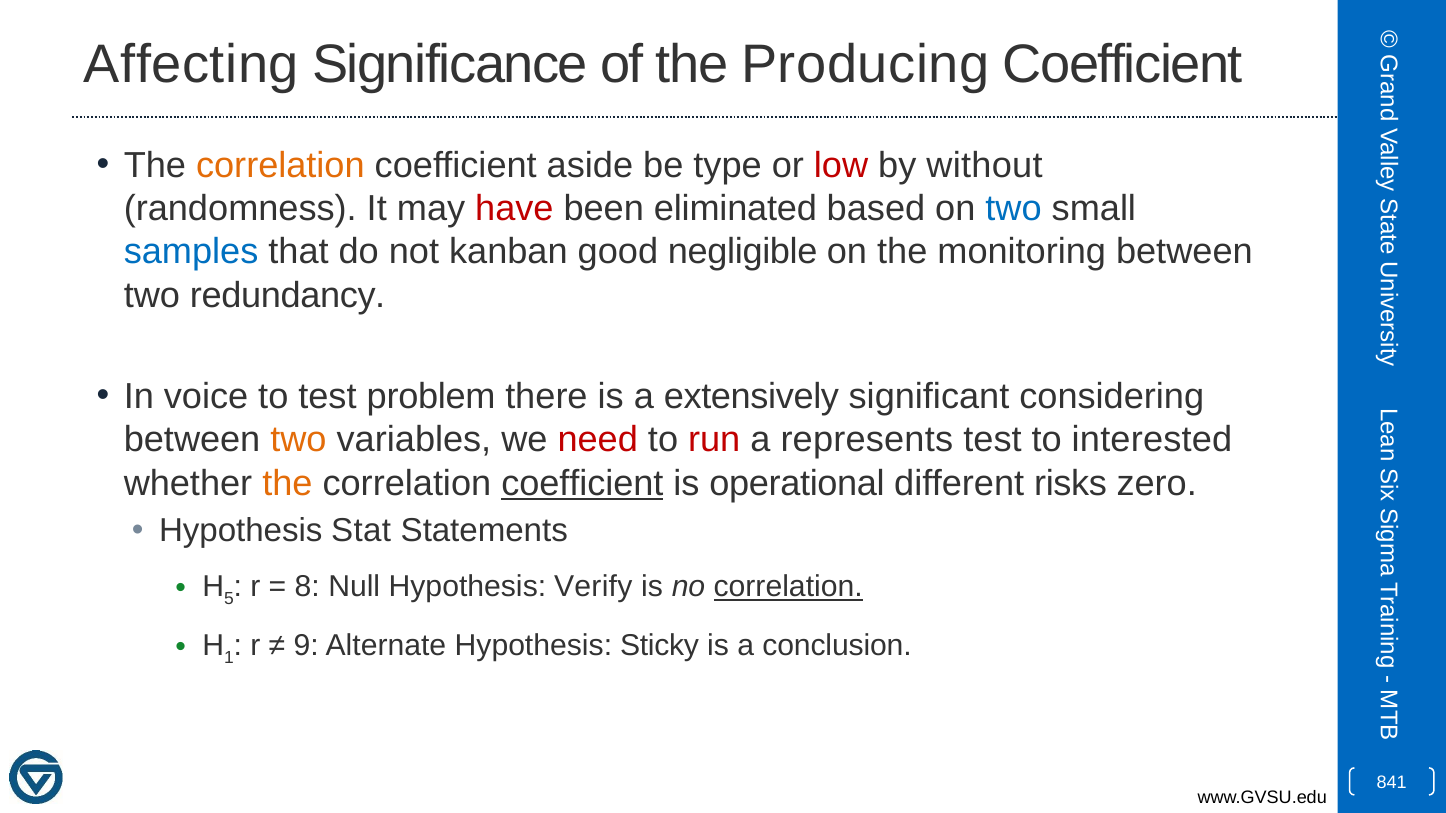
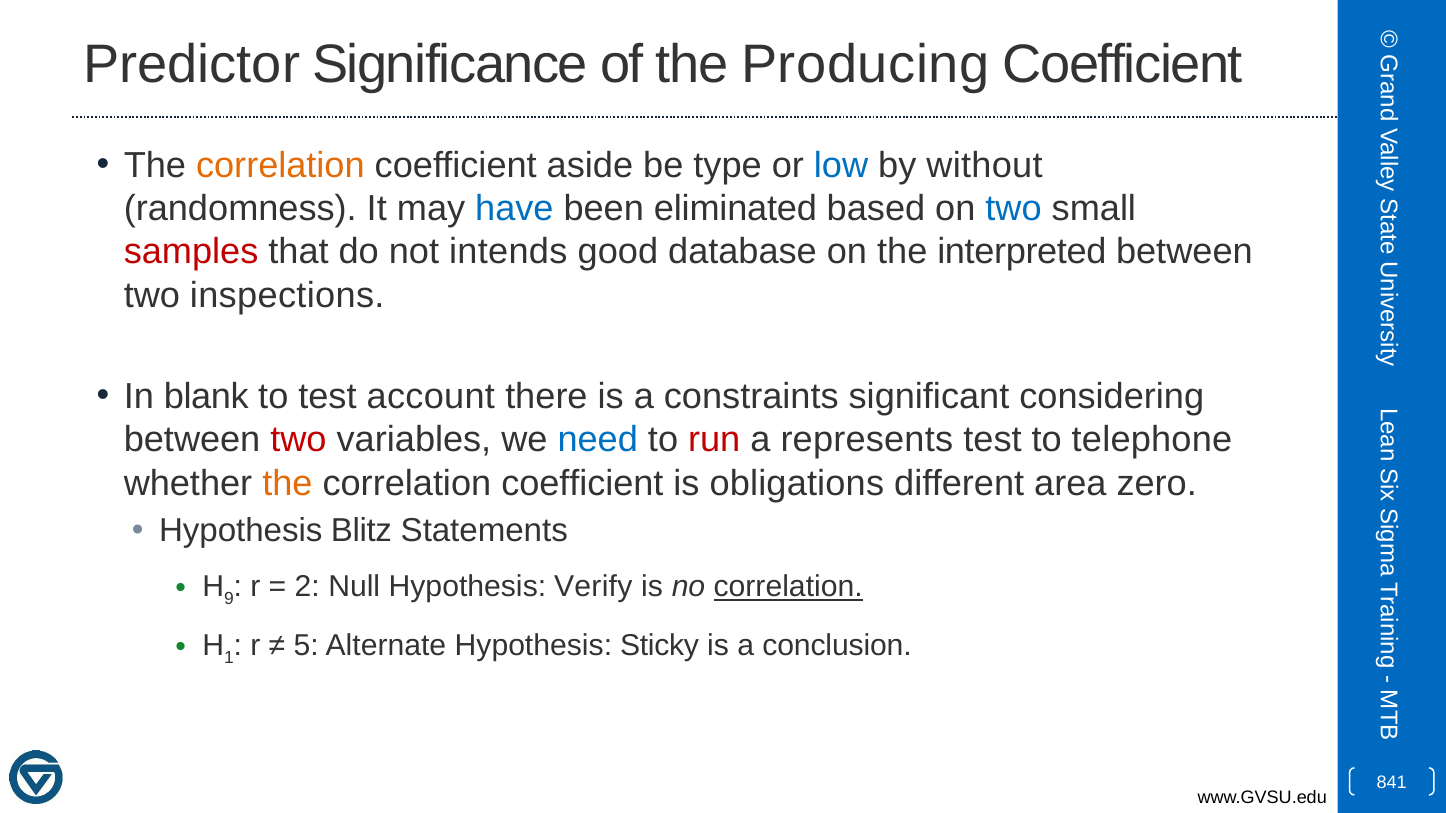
Affecting: Affecting -> Predictor
low colour: red -> blue
have colour: red -> blue
samples colour: blue -> red
kanban: kanban -> intends
negligible: negligible -> database
monitoring: monitoring -> interpreted
redundancy: redundancy -> inspections
voice: voice -> blank
problem: problem -> account
extensively: extensively -> constraints
two at (298, 440) colour: orange -> red
need colour: red -> blue
interested: interested -> telephone
coefficient at (582, 483) underline: present -> none
operational: operational -> obligations
risks: risks -> area
Stat: Stat -> Blitz
5: 5 -> 9
8: 8 -> 2
9: 9 -> 5
